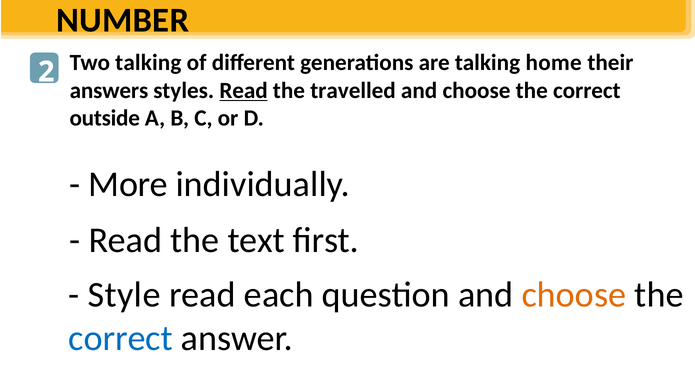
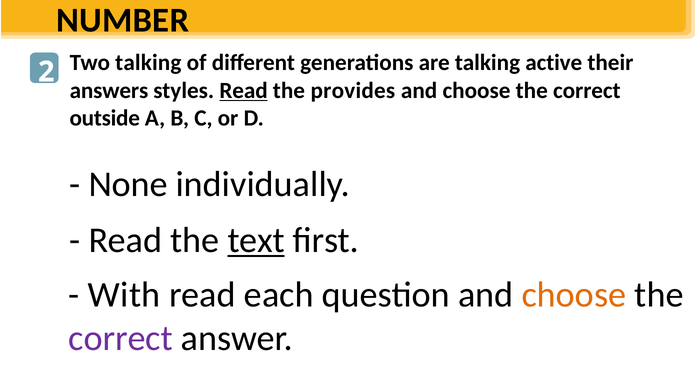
home: home -> active
travelled: travelled -> provides
More: More -> None
text underline: none -> present
Style: Style -> With
correct at (121, 338) colour: blue -> purple
